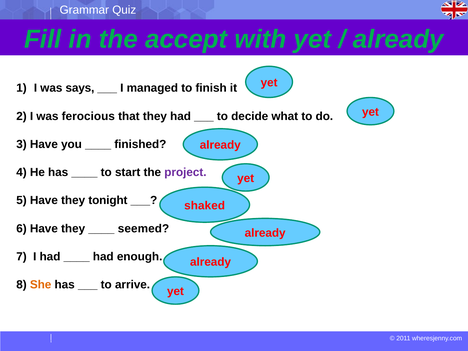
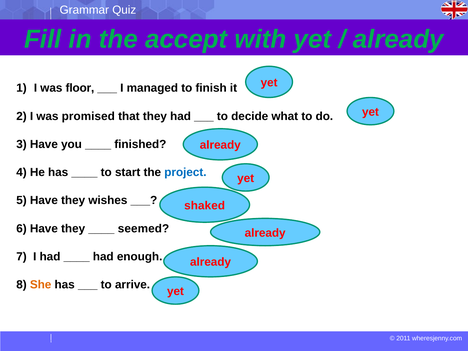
says: says -> floor
ferocious: ferocious -> promised
project colour: purple -> blue
tonight: tonight -> wishes
